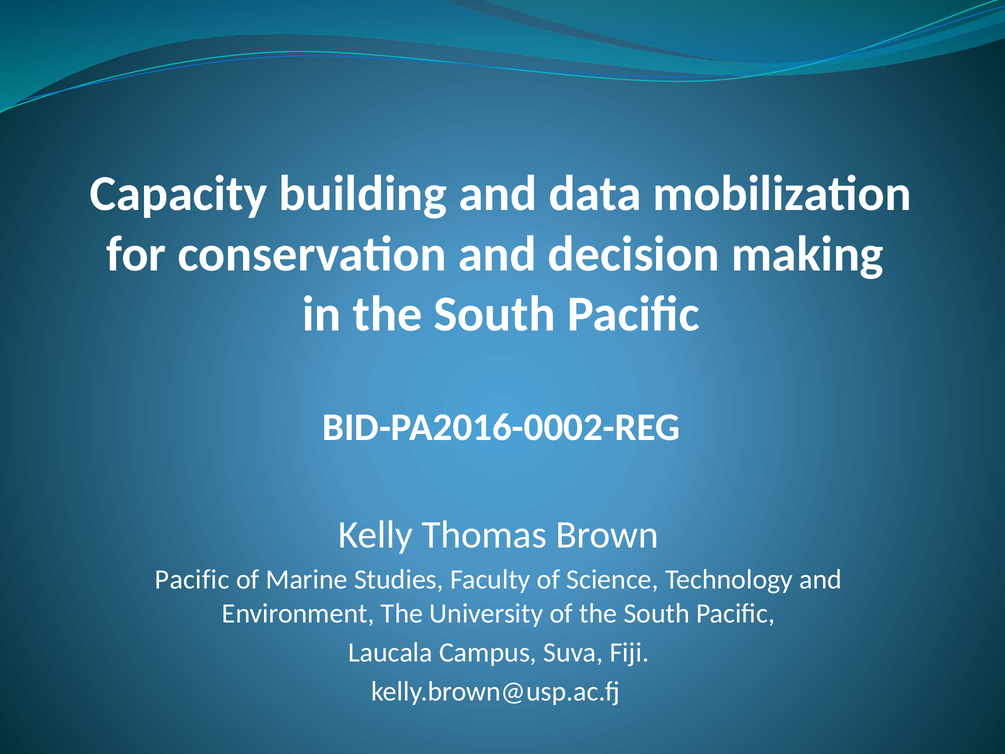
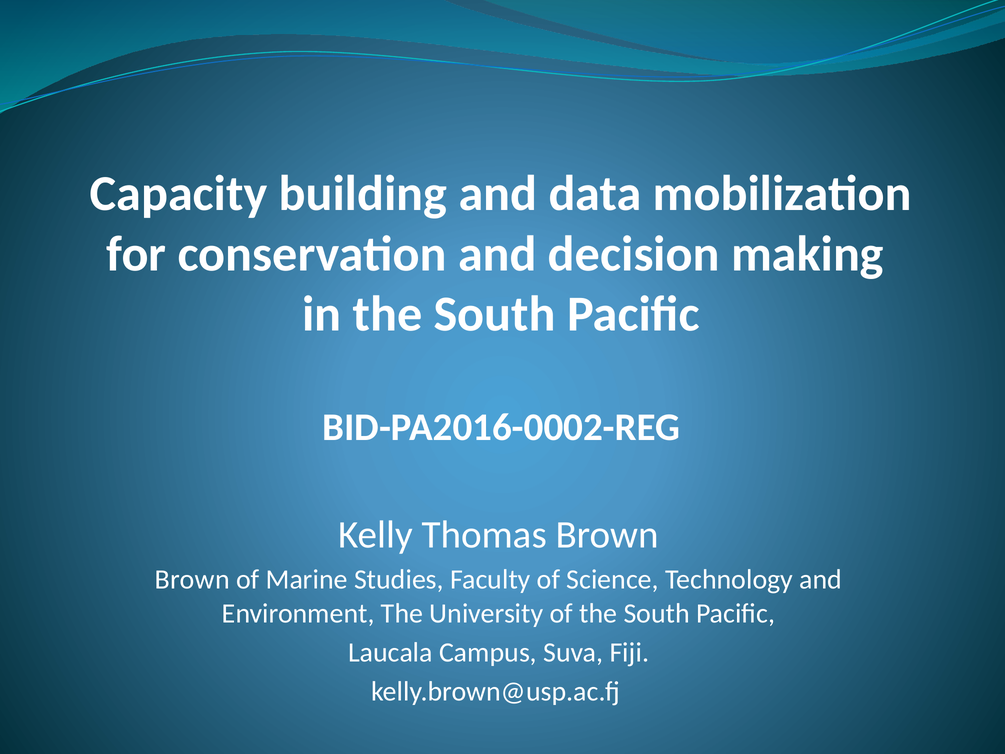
Pacific at (192, 580): Pacific -> Brown
